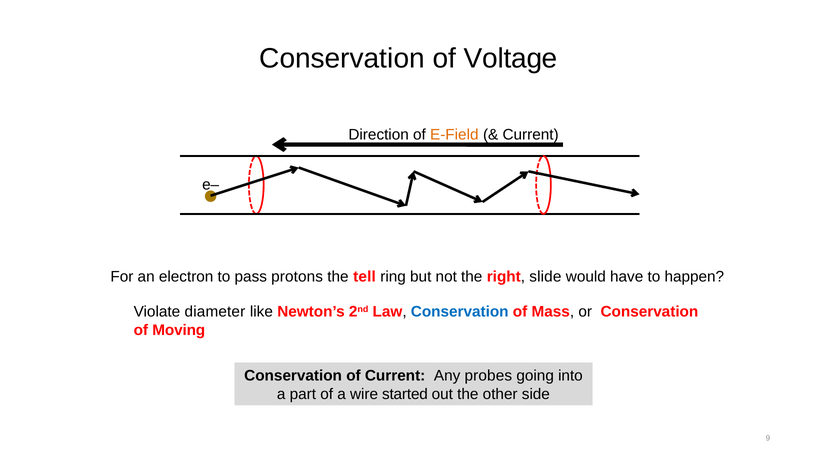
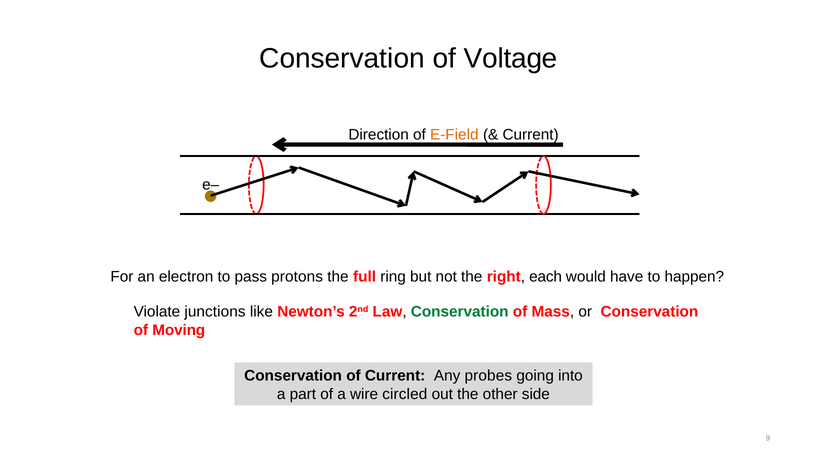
tell: tell -> full
slide: slide -> each
diameter: diameter -> junctions
Conservation at (460, 312) colour: blue -> green
started: started -> circled
